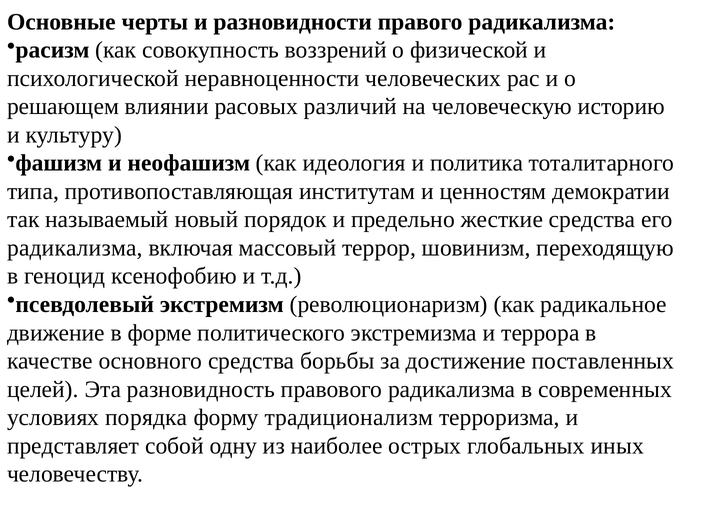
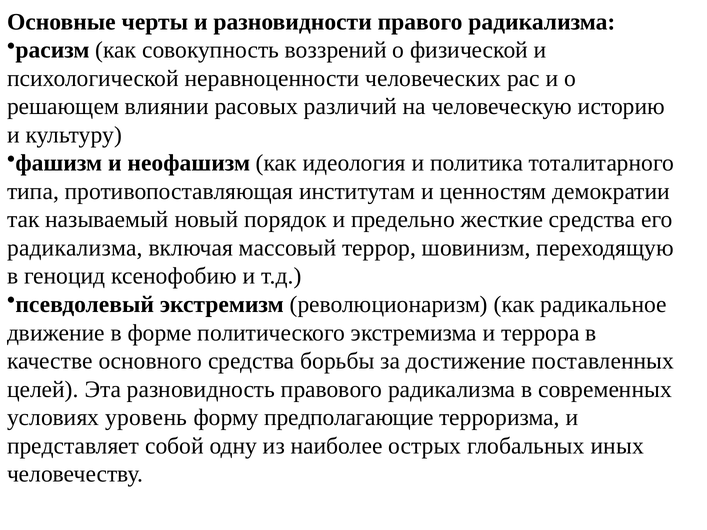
порядка: порядка -> уровень
традиционализм: традиционализм -> предполагающие
